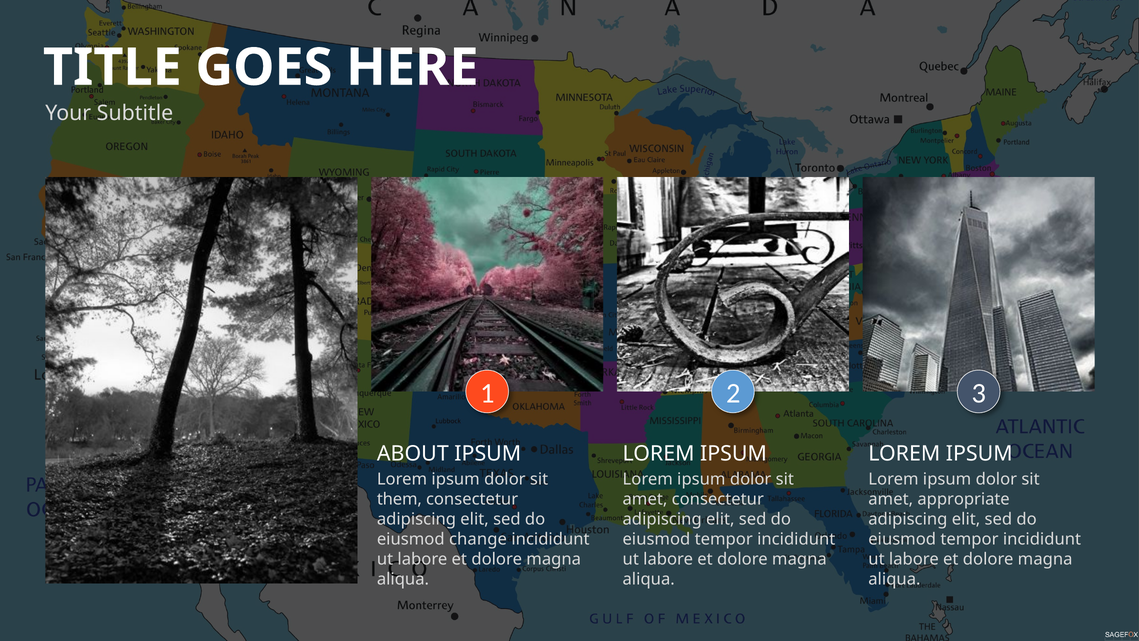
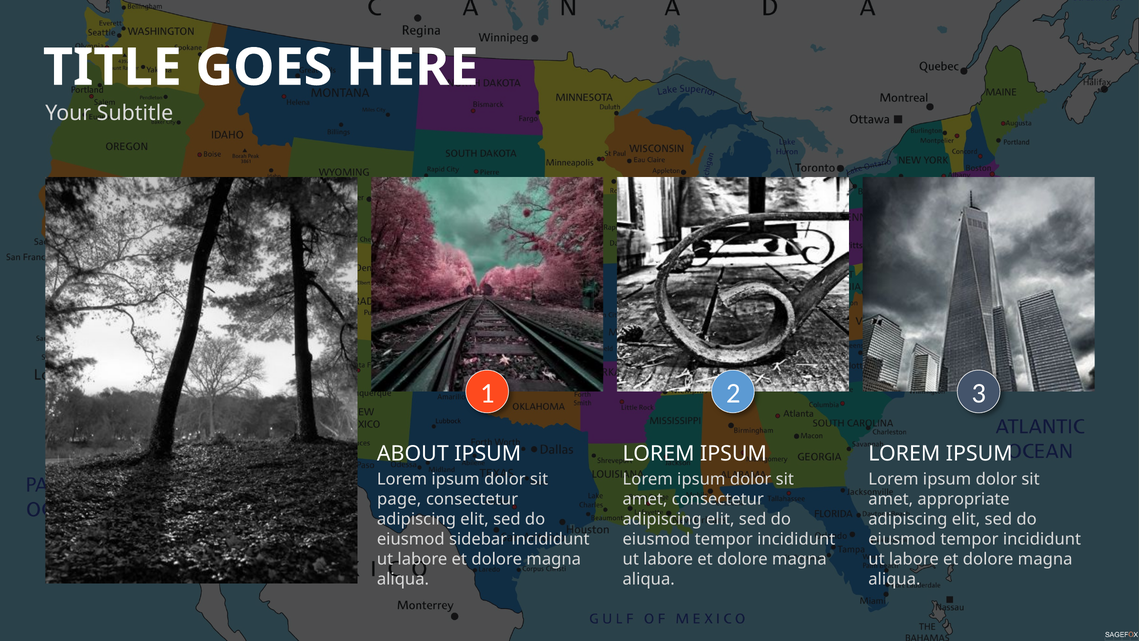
them: them -> page
change: change -> sidebar
